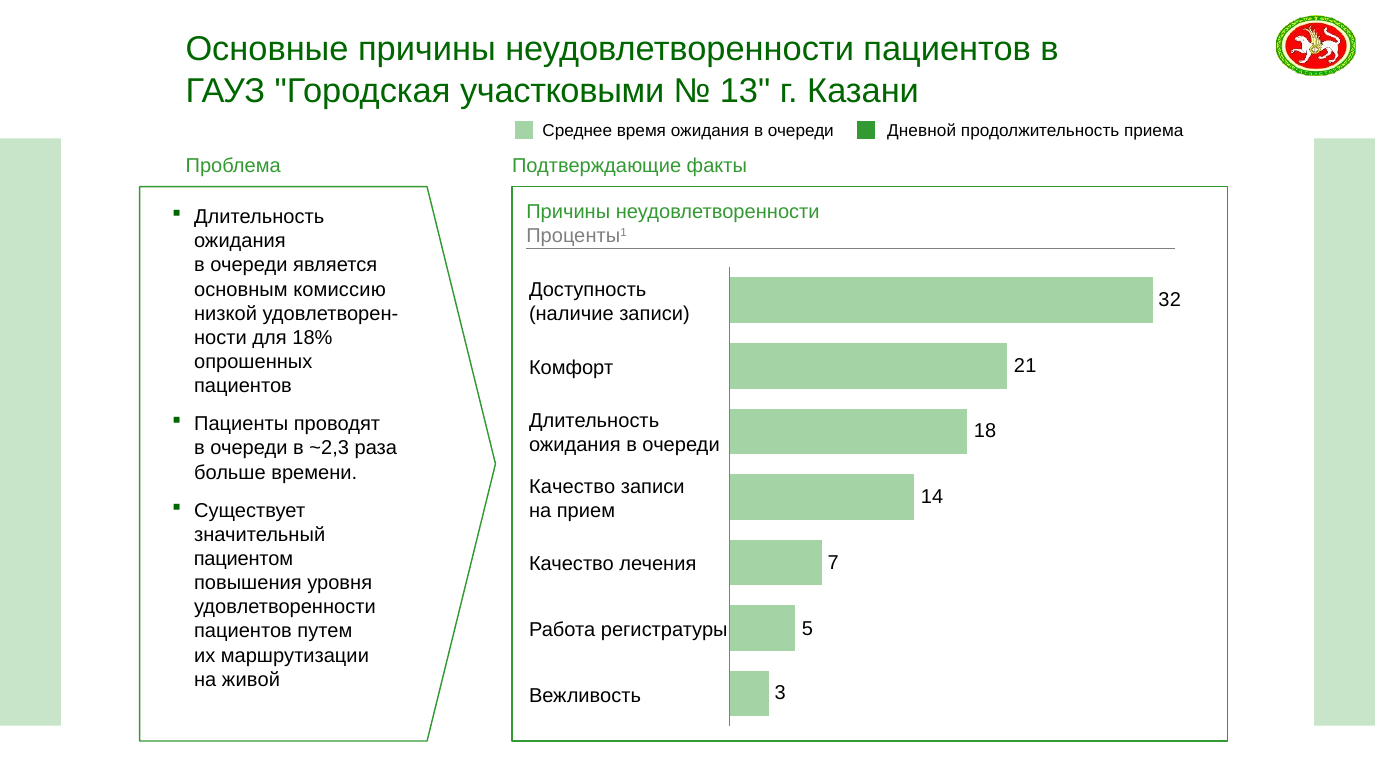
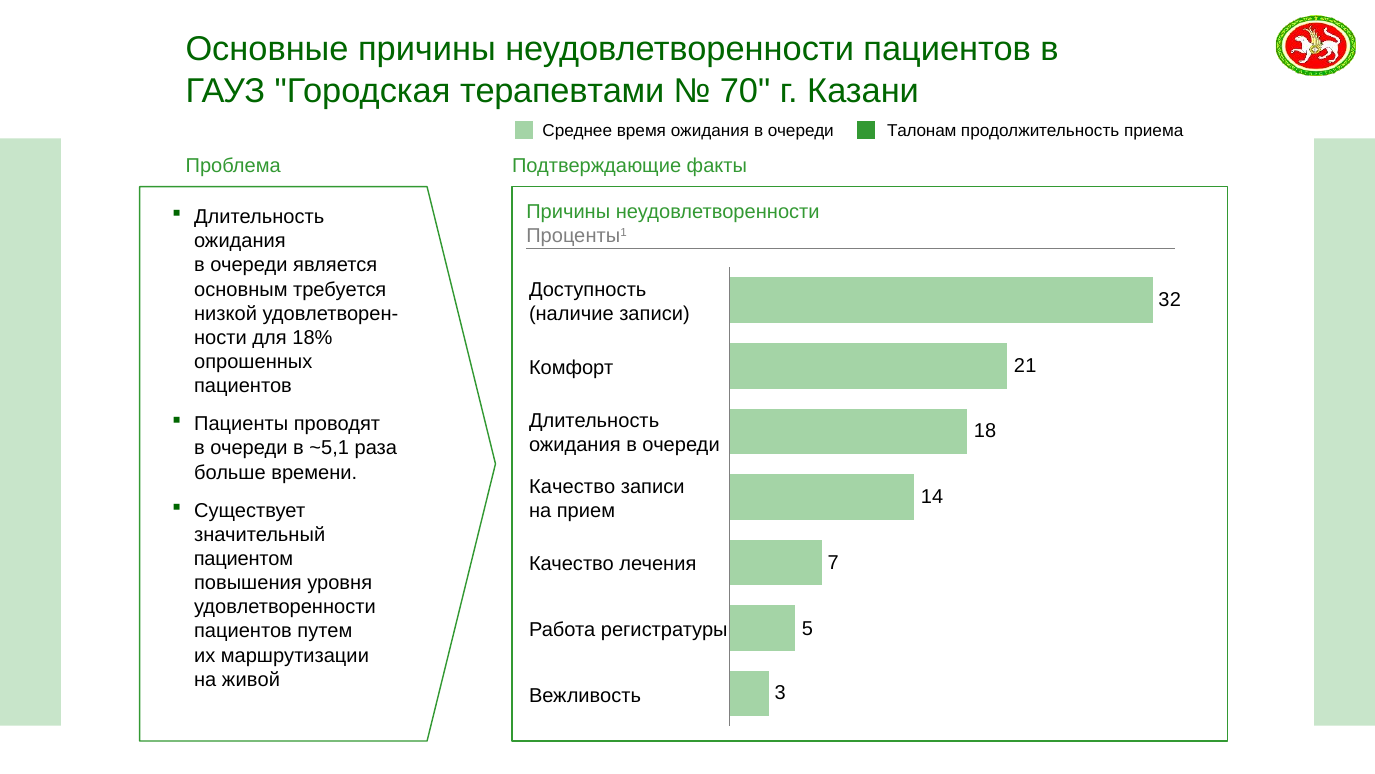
участковыми: участковыми -> терапевтами
13: 13 -> 70
Дневной: Дневной -> Талонам
комиссию: комиссию -> требуется
~2,3: ~2,3 -> ~5,1
